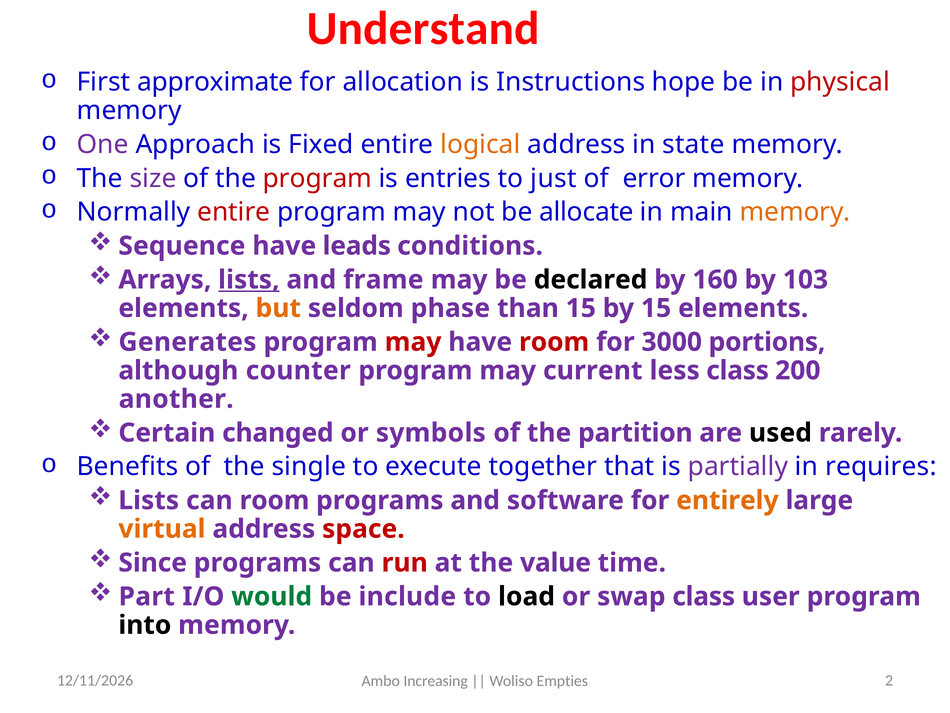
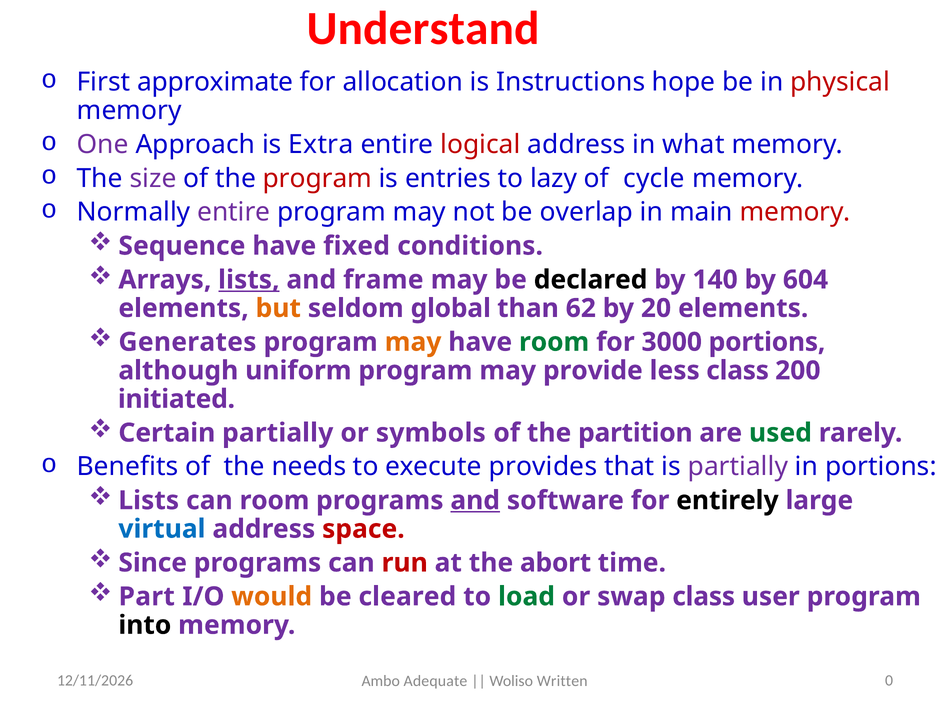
Fixed: Fixed -> Extra
logical colour: orange -> red
state: state -> what
just: just -> lazy
error: error -> cycle
entire at (234, 212) colour: red -> purple
allocate: allocate -> overlap
memory at (795, 212) colour: orange -> red
leads: leads -> fixed
160: 160 -> 140
103: 103 -> 604
phase: phase -> global
than 15: 15 -> 62
by 15: 15 -> 20
may at (413, 342) colour: red -> orange
room at (554, 342) colour: red -> green
counter: counter -> uniform
current: current -> provide
another: another -> initiated
Certain changed: changed -> partially
used colour: black -> green
single: single -> needs
together: together -> provides
in requires: requires -> portions
and at (475, 500) underline: none -> present
entirely colour: orange -> black
virtual colour: orange -> blue
value: value -> abort
would colour: green -> orange
include: include -> cleared
load colour: black -> green
2: 2 -> 0
Increasing: Increasing -> Adequate
Empties: Empties -> Written
